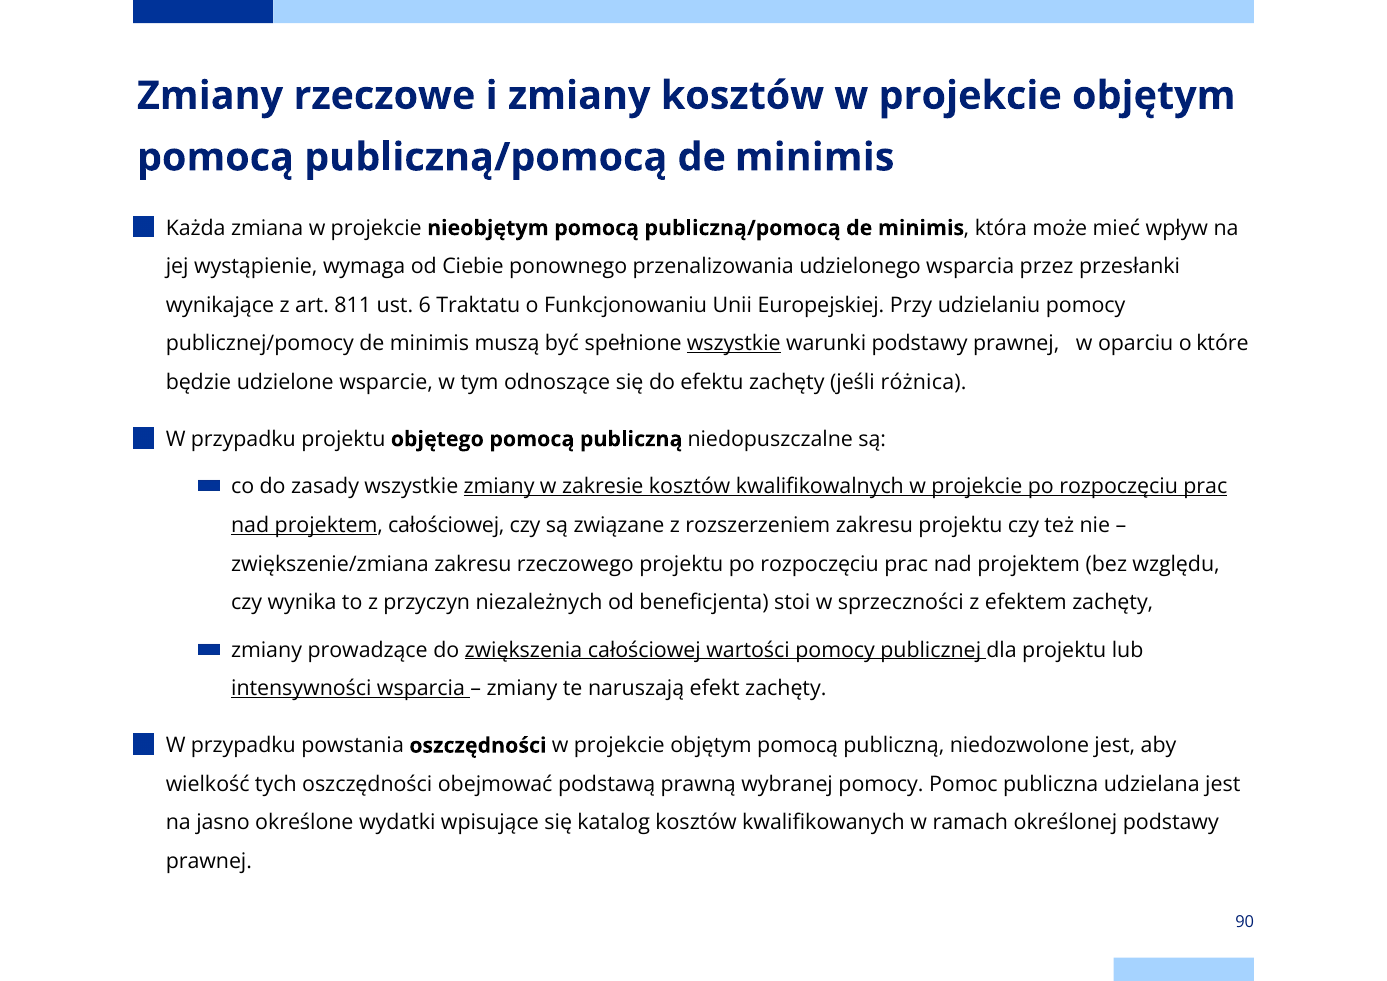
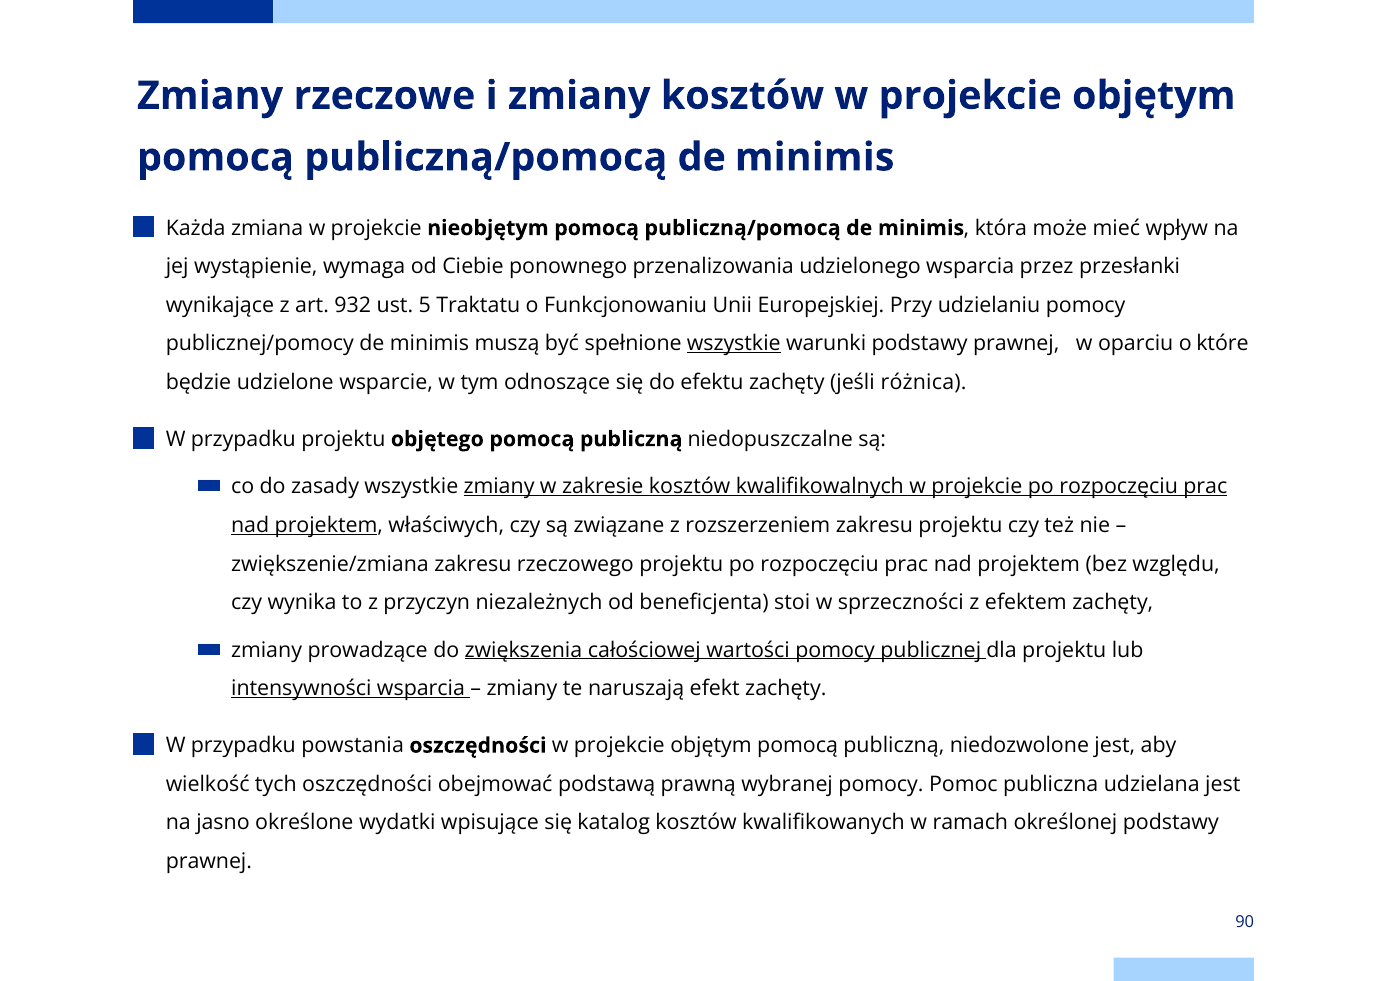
811: 811 -> 932
6: 6 -> 5
projektem całościowej: całościowej -> właściwych
